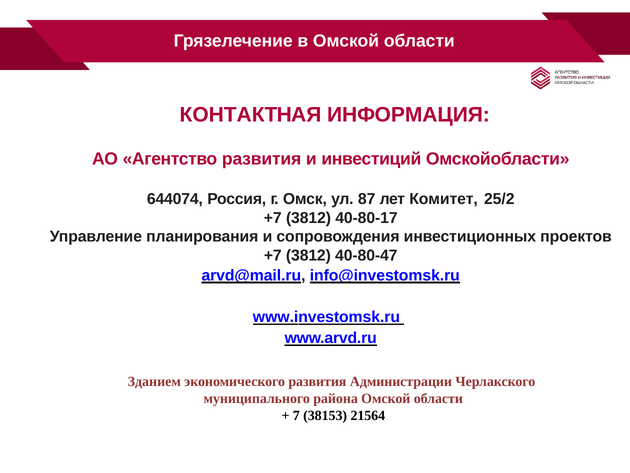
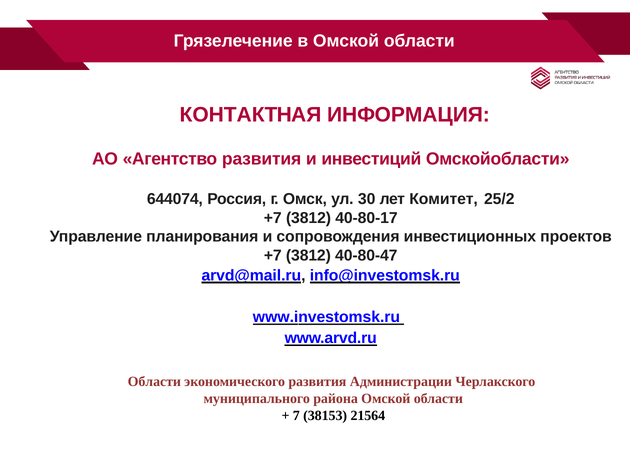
87: 87 -> 30
Зданием at (154, 381): Зданием -> Области
